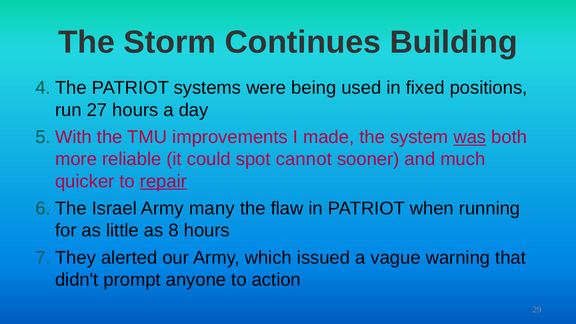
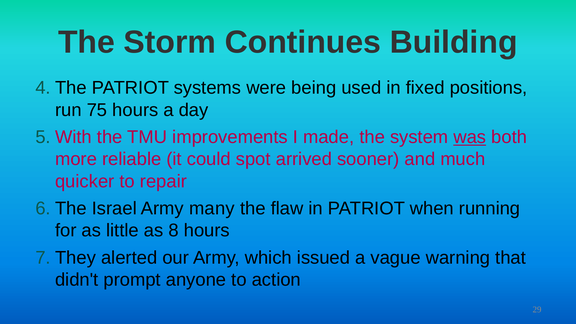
27: 27 -> 75
cannot: cannot -> arrived
repair underline: present -> none
